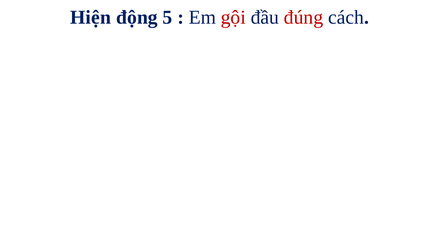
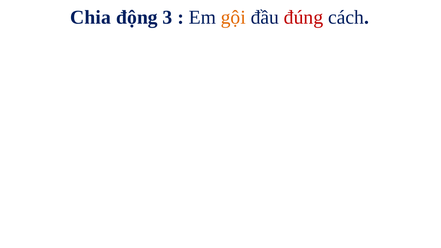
Hiện: Hiện -> Chia
5: 5 -> 3
gội colour: red -> orange
